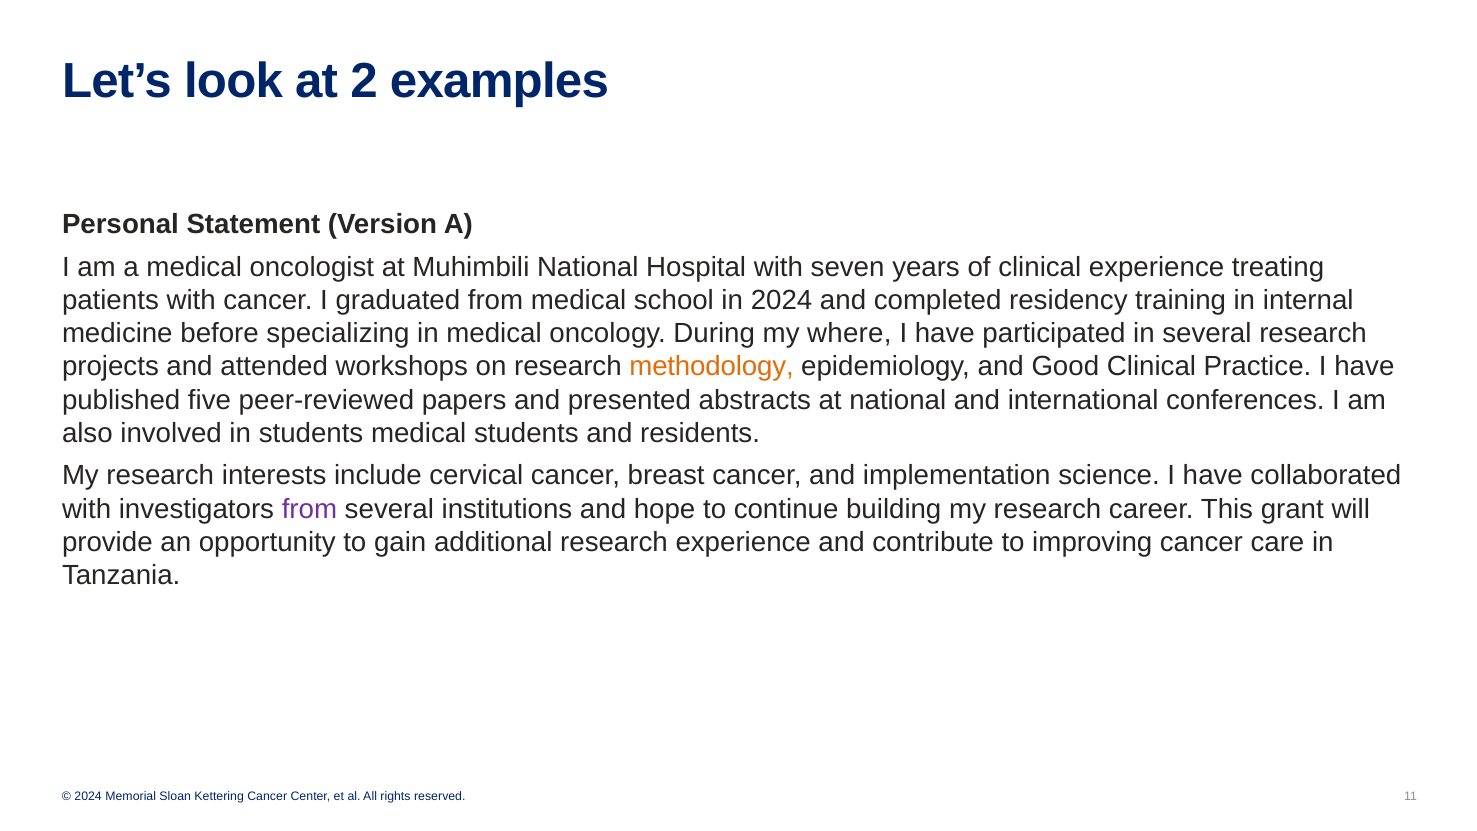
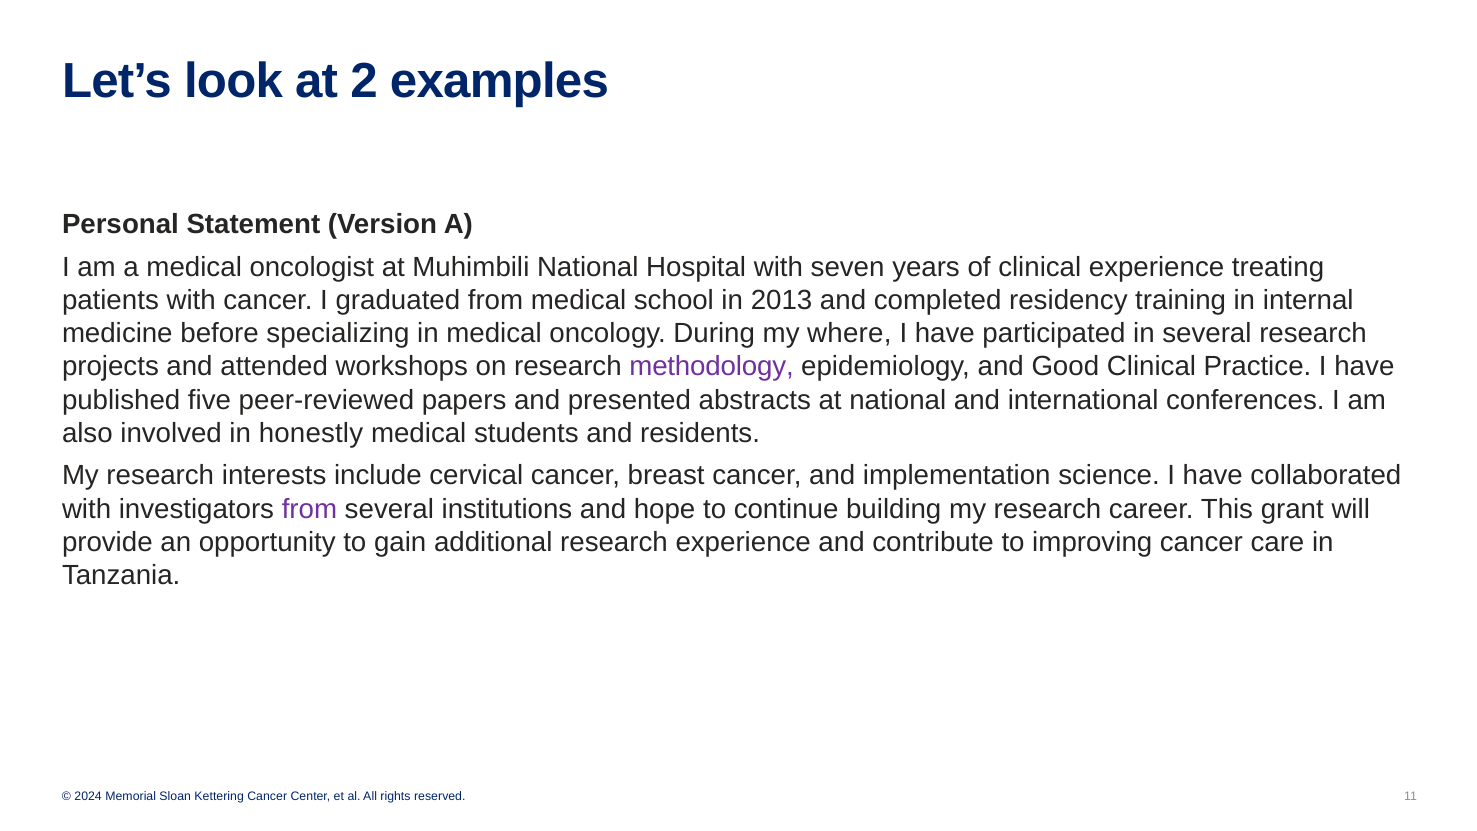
in 2024: 2024 -> 2013
methodology colour: orange -> purple
in students: students -> honestly
